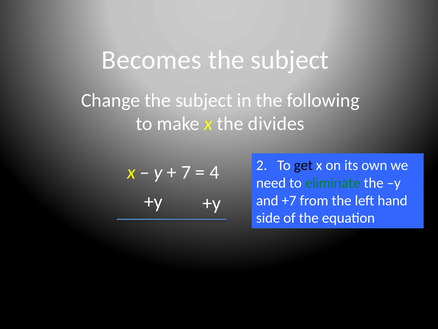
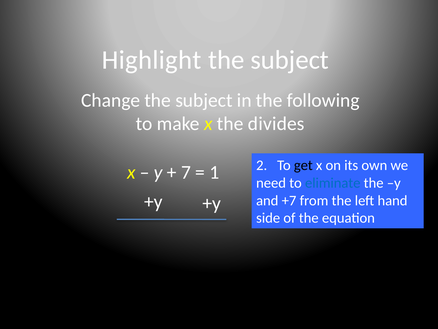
Becomes: Becomes -> Highlight
4: 4 -> 1
eliminate colour: green -> blue
